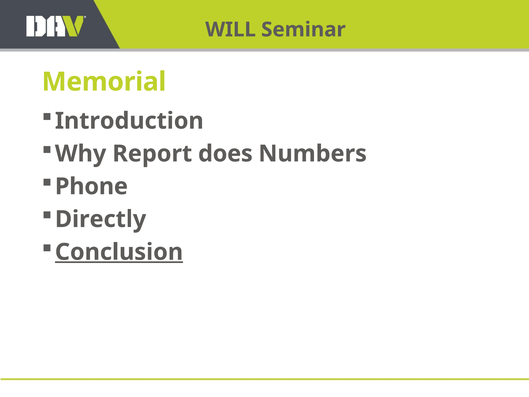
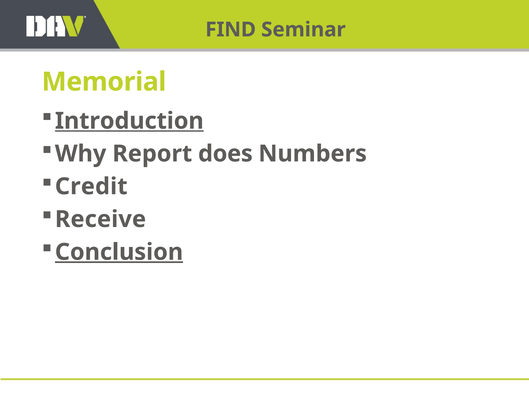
WILL: WILL -> FIND
Introduction underline: none -> present
Phone: Phone -> Credit
Directly: Directly -> Receive
